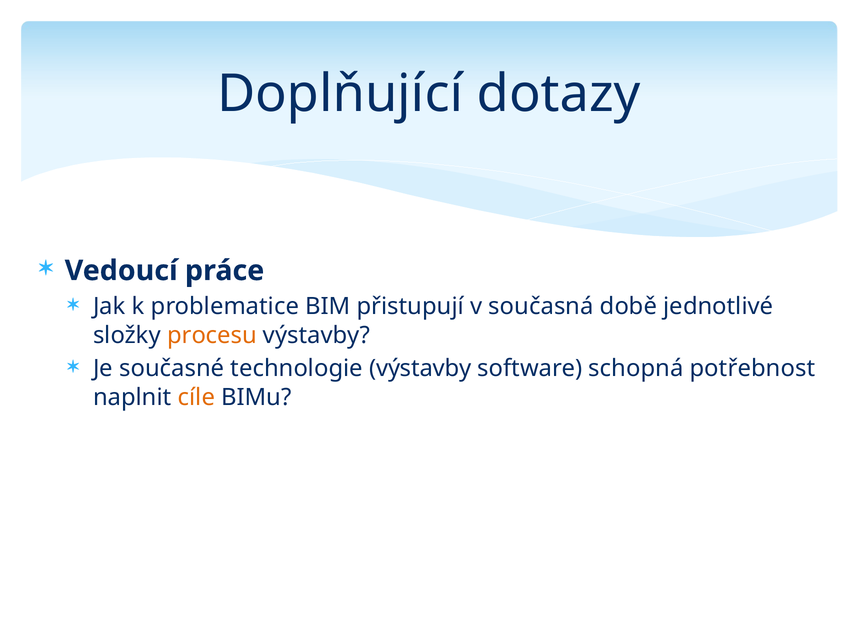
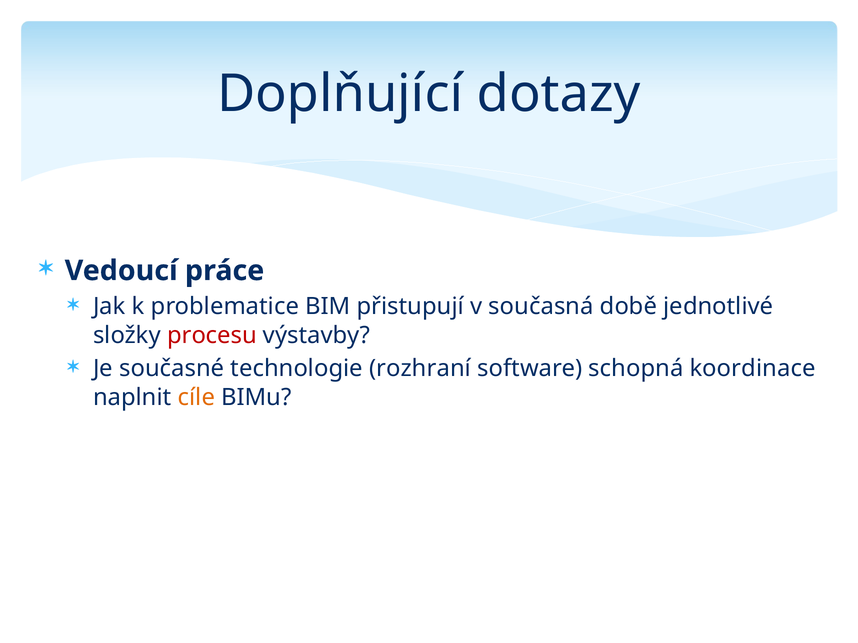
procesu colour: orange -> red
technologie výstavby: výstavby -> rozhraní
potřebnost: potřebnost -> koordinace
